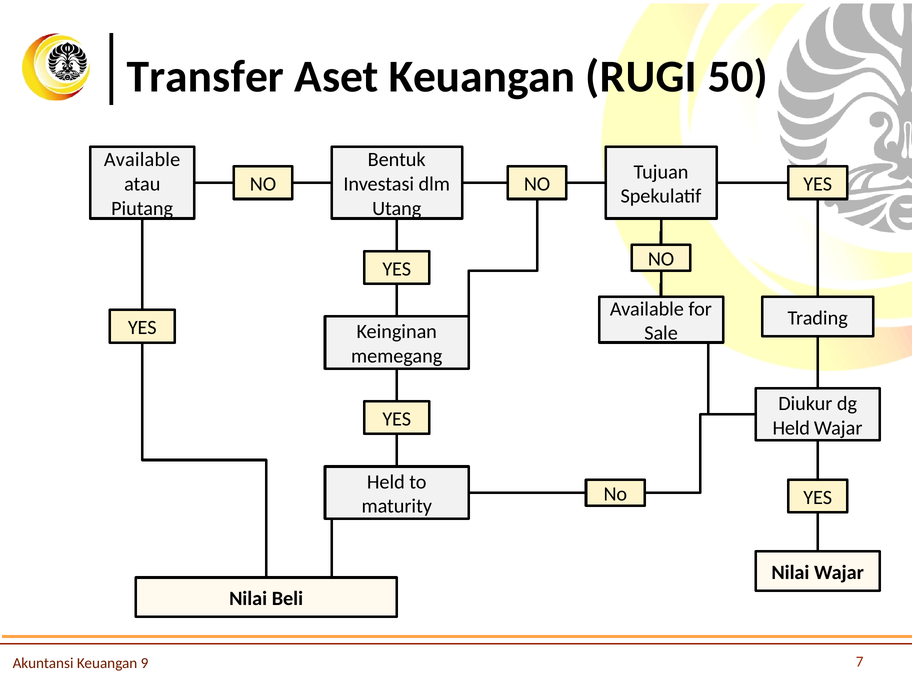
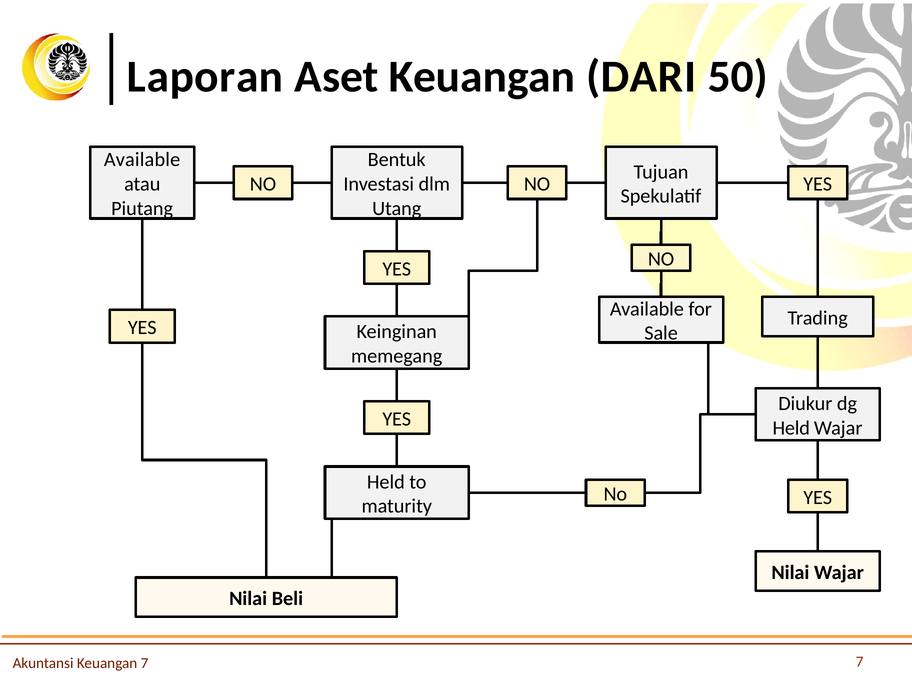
Transfer: Transfer -> Laporan
RUGI: RUGI -> DARI
Keuangan 9: 9 -> 7
